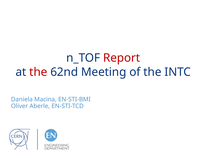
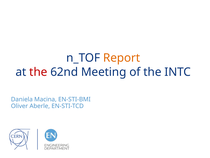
Report colour: red -> orange
